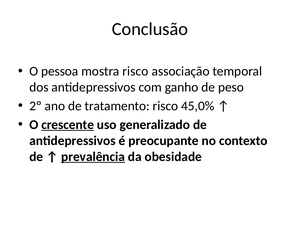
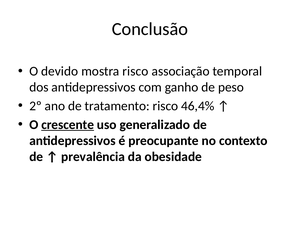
pessoa: pessoa -> devido
45,0%: 45,0% -> 46,4%
prevalência underline: present -> none
